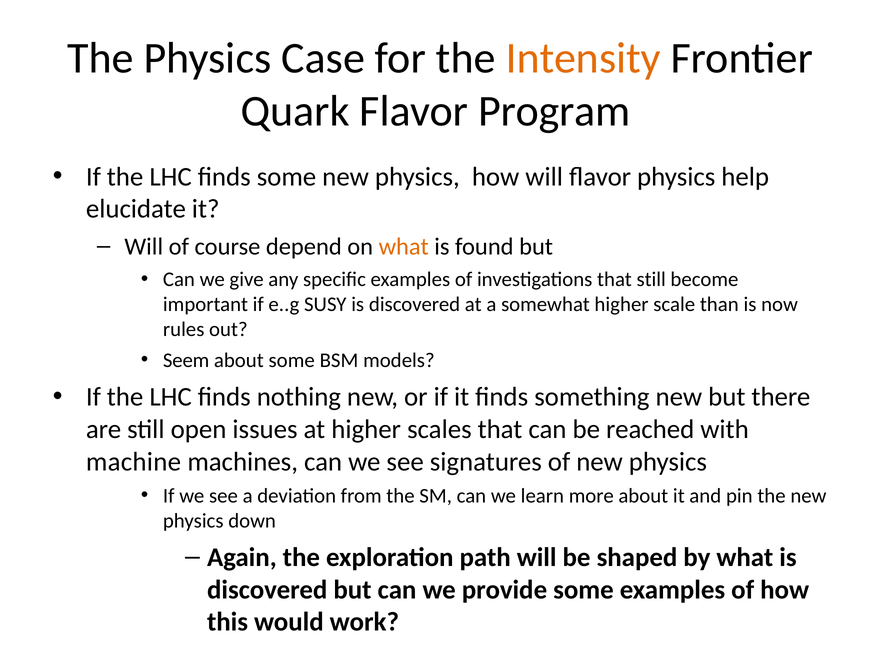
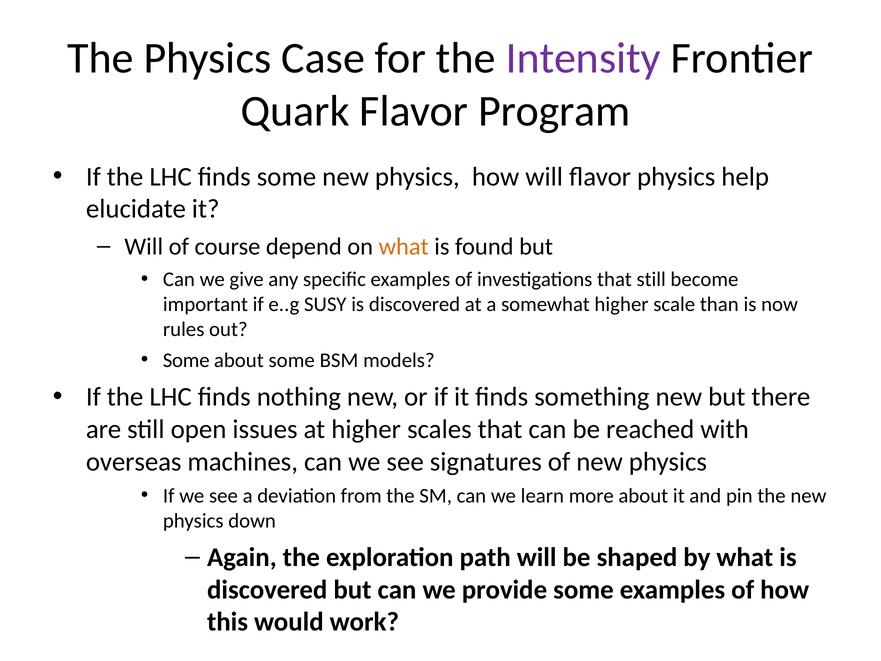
Intensity colour: orange -> purple
Seem at (186, 360): Seem -> Some
machine: machine -> overseas
